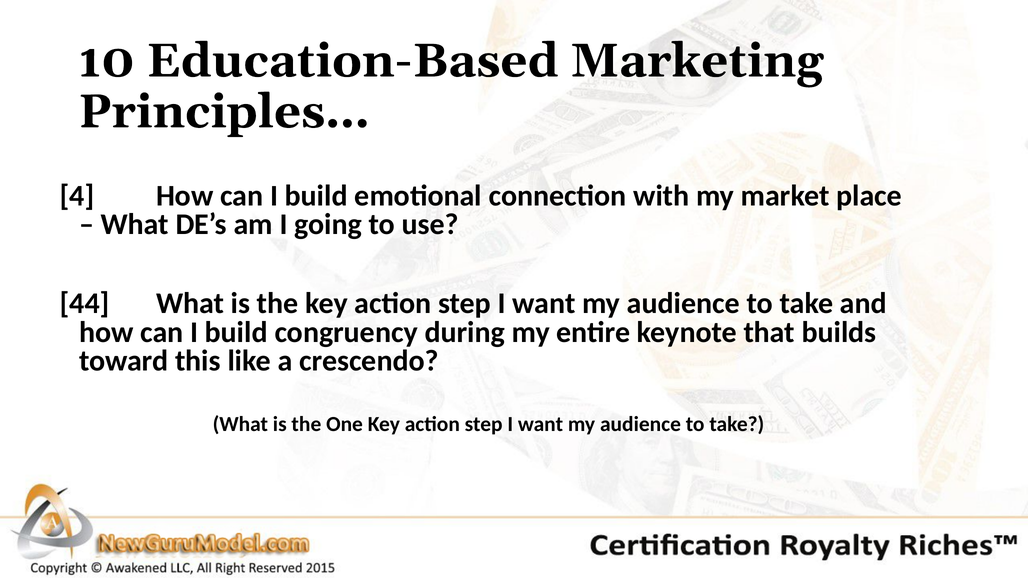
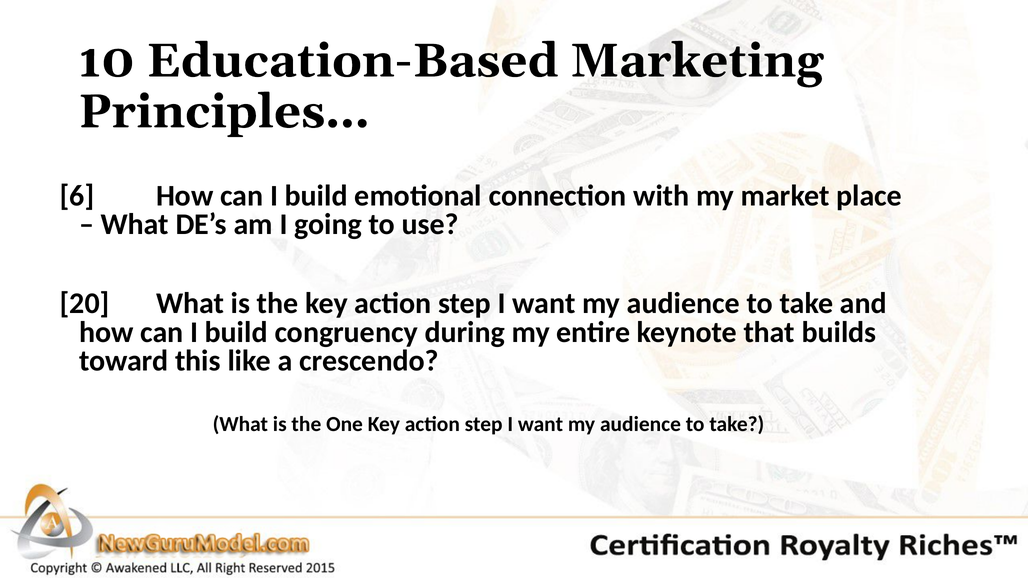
4: 4 -> 6
44: 44 -> 20
